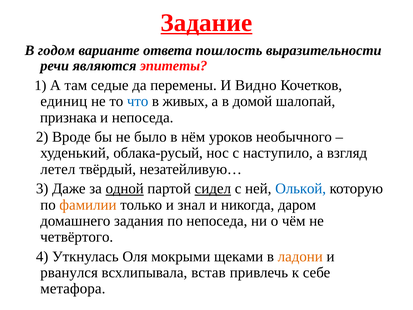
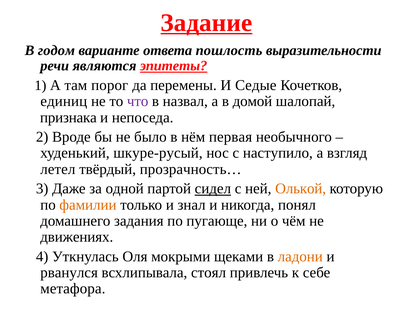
эпитеты underline: none -> present
седые: седые -> порог
Видно: Видно -> Седые
что colour: blue -> purple
живых: живых -> назвал
уроков: уроков -> первая
облака-русый: облака-русый -> шкуре-русый
незатейливую…: незатейливую… -> прозрачность…
одной underline: present -> none
Олькой colour: blue -> orange
даром: даром -> понял
по непоседа: непоседа -> пугающе
четвёртого: четвёртого -> движениях
встав: встав -> стоял
